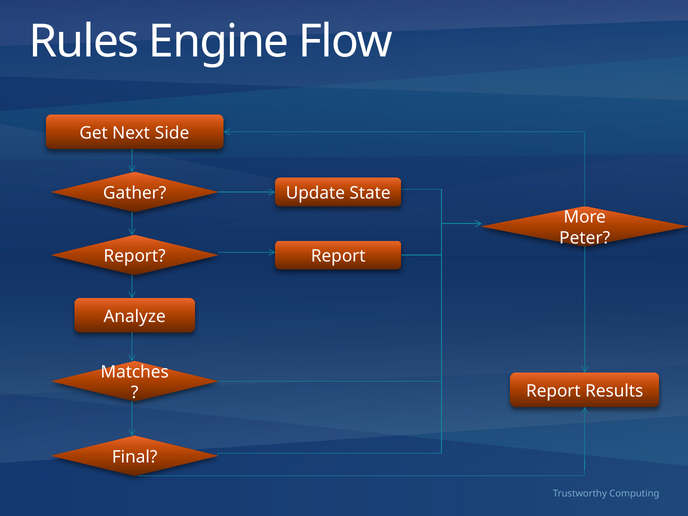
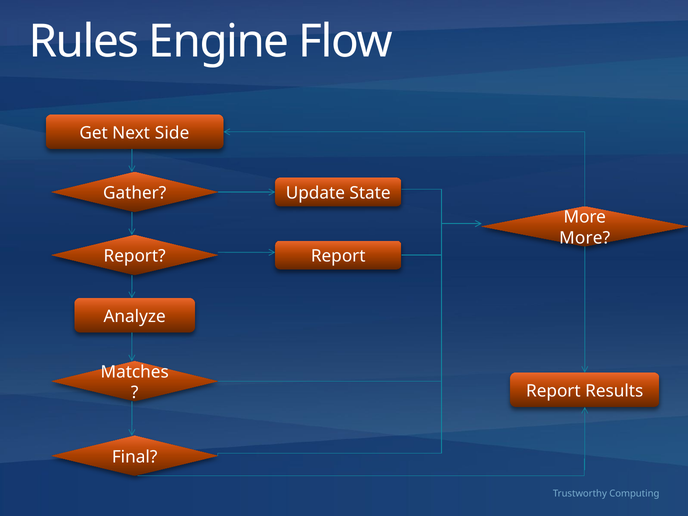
Peter at (585, 238): Peter -> More
